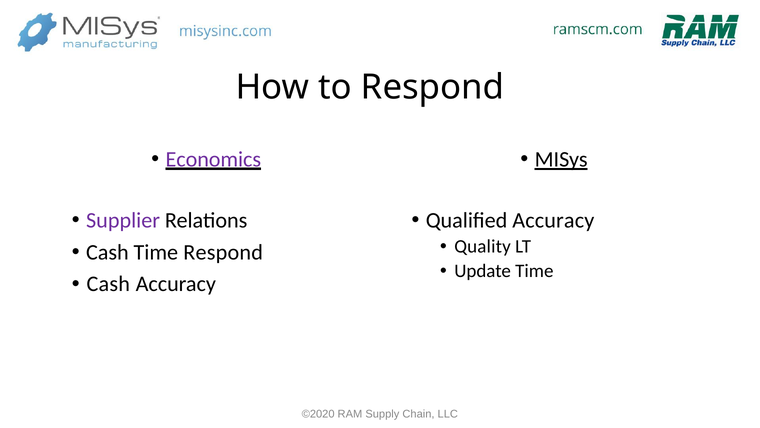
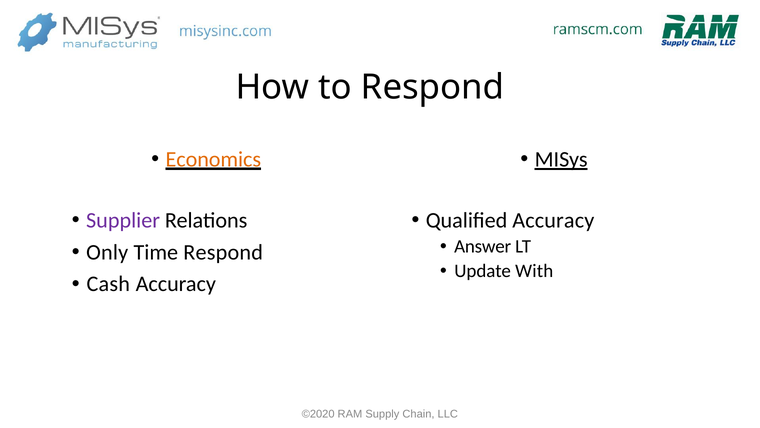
Economics colour: purple -> orange
Quality: Quality -> Answer
Cash at (107, 252): Cash -> Only
Update Time: Time -> With
